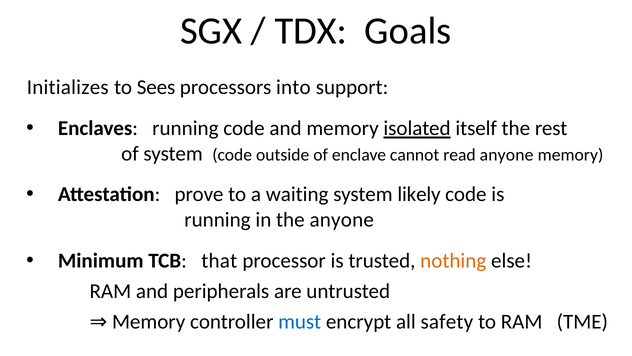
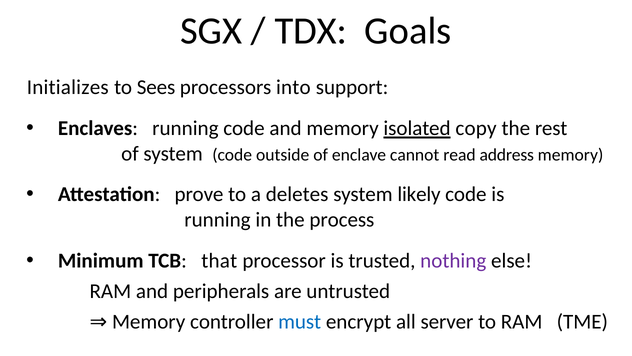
itself: itself -> copy
read anyone: anyone -> address
waiting: waiting -> deletes
the anyone: anyone -> process
nothing colour: orange -> purple
safety: safety -> server
